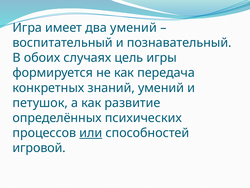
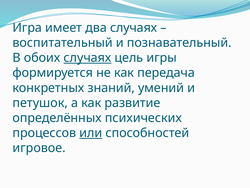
два умений: умений -> случаях
случаях at (87, 58) underline: none -> present
игровой: игровой -> игровое
